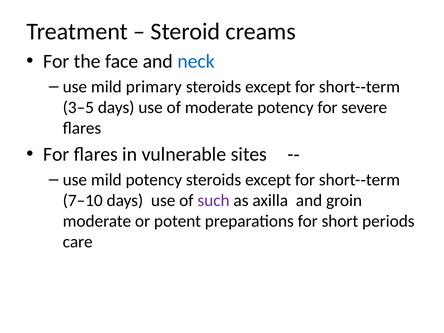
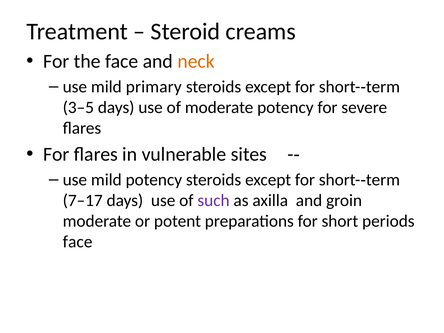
neck colour: blue -> orange
7–10: 7–10 -> 7–17
care at (78, 242): care -> face
